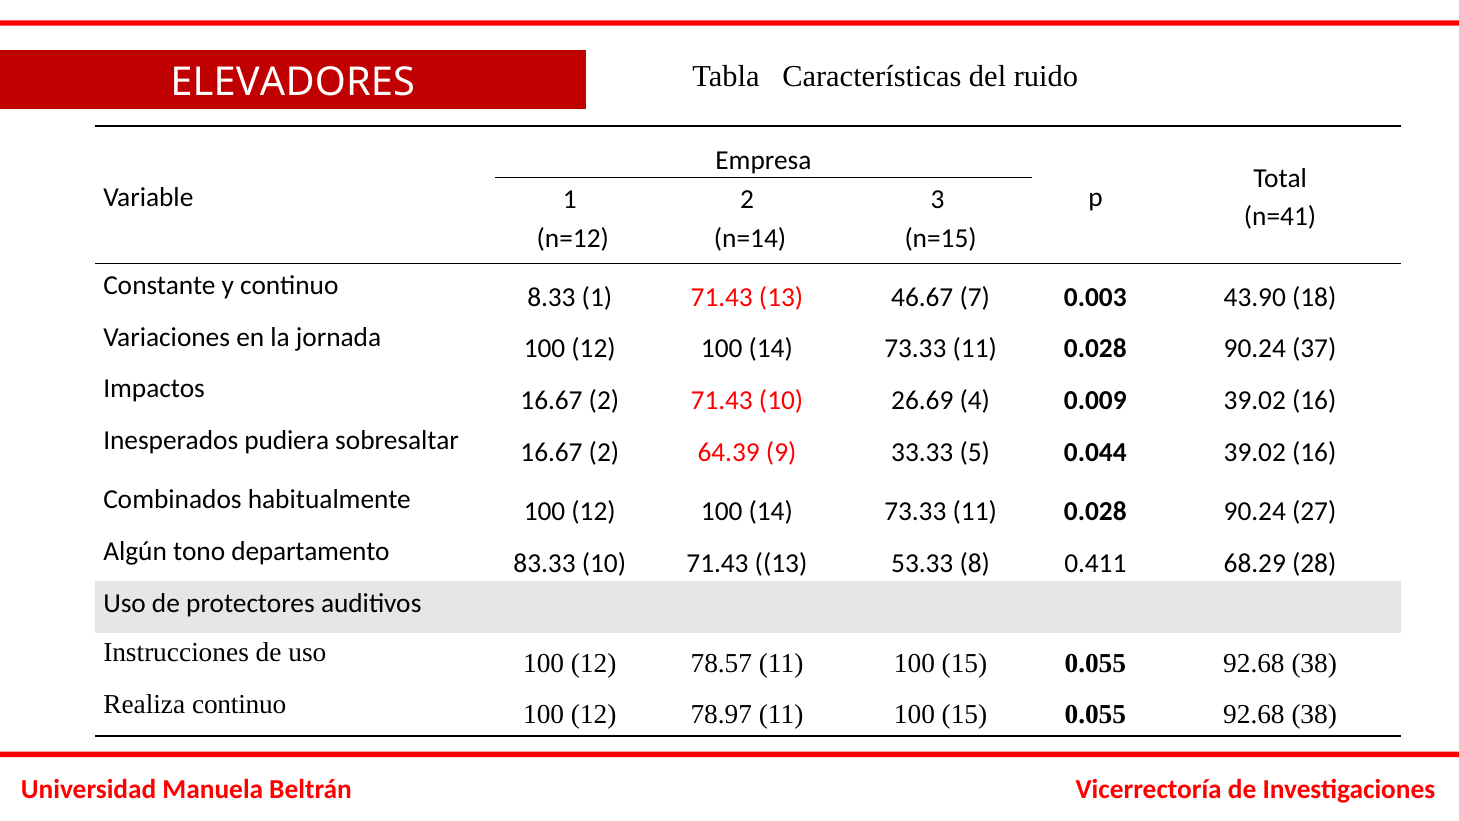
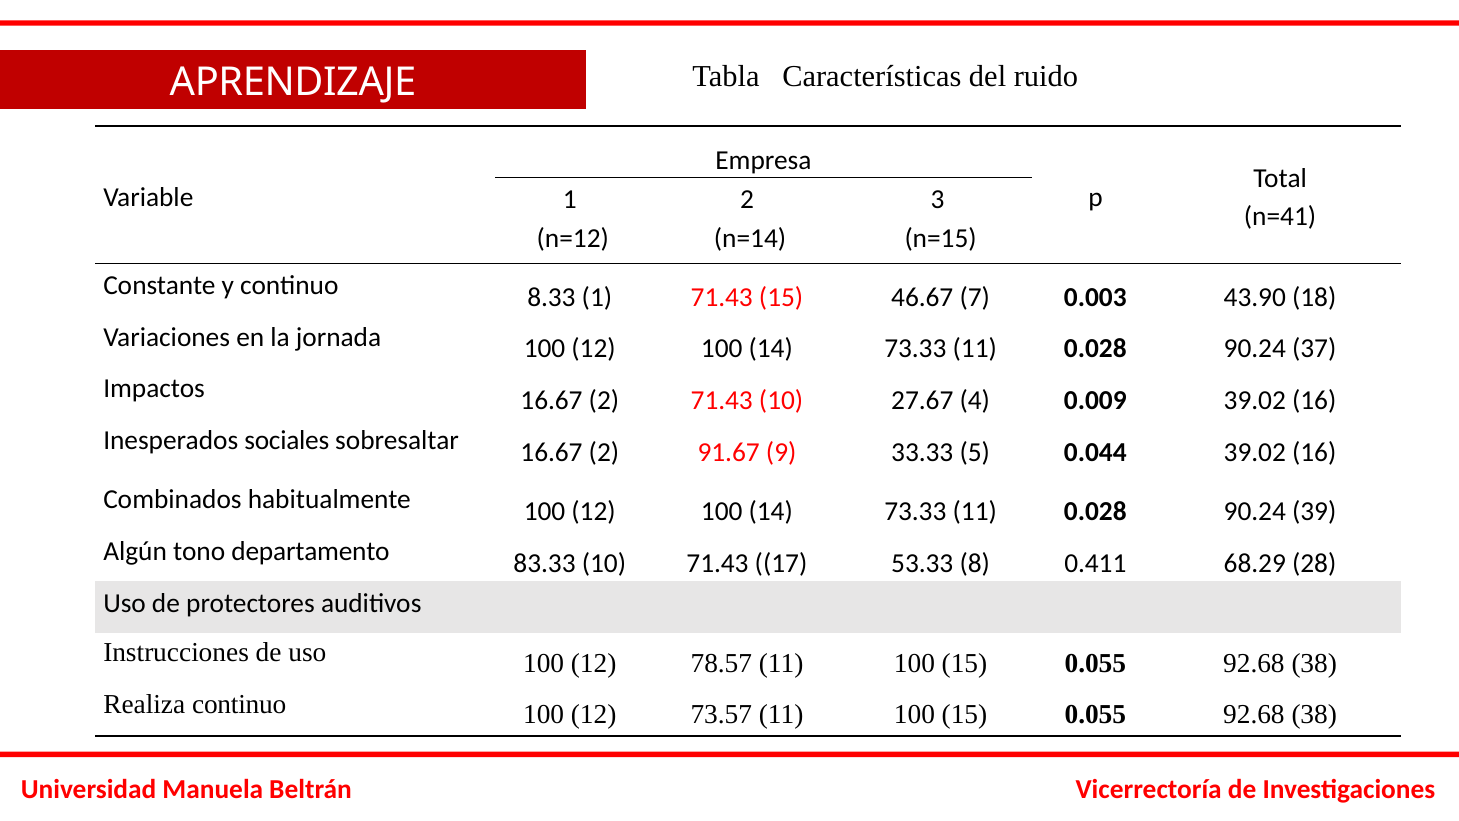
ELEVADORES: ELEVADORES -> APRENDIZAJE
1 71.43 13: 13 -> 15
26.69: 26.69 -> 27.67
pudiera: pudiera -> sociales
64.39: 64.39 -> 91.67
27: 27 -> 39
10 71.43 13: 13 -> 17
78.97: 78.97 -> 73.57
